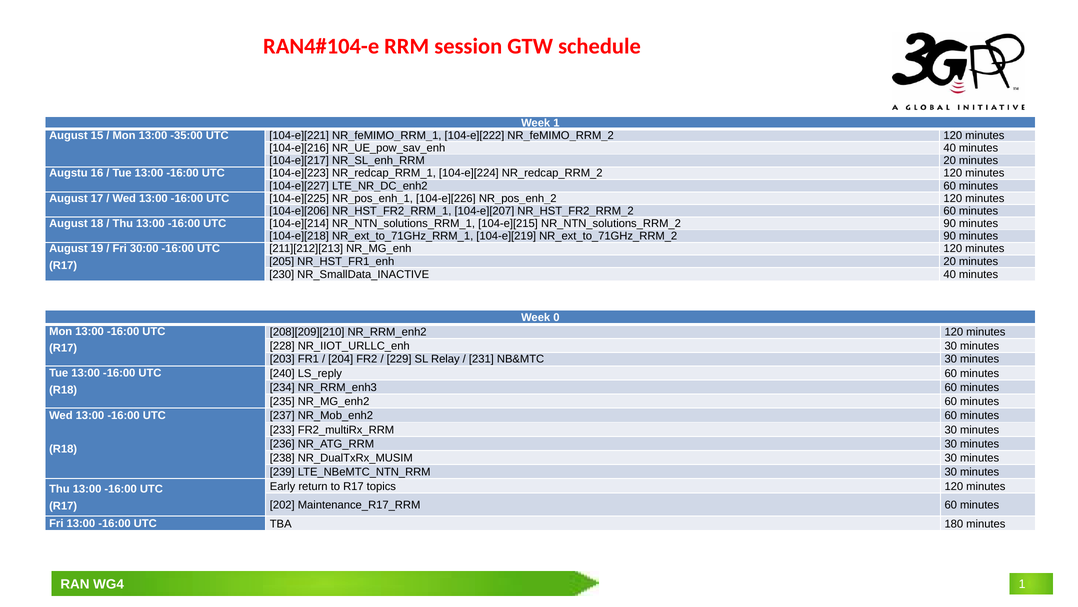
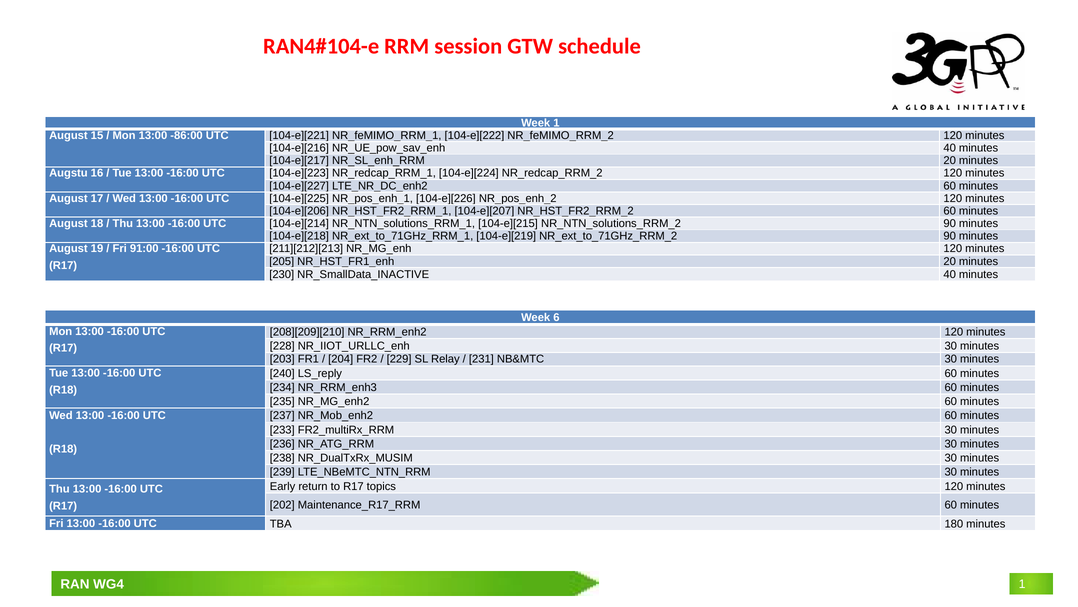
-35:00: -35:00 -> -86:00
30:00: 30:00 -> 91:00
0: 0 -> 6
